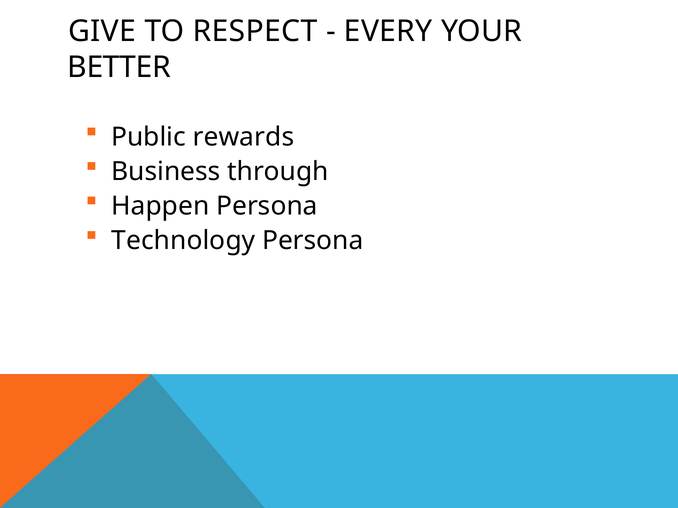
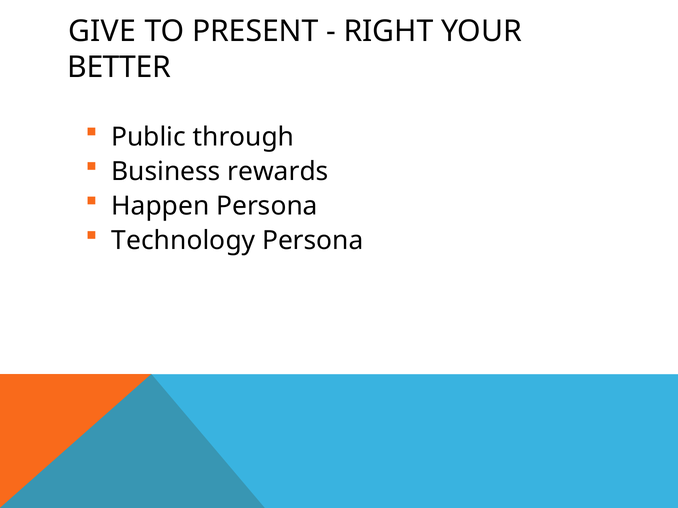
RESPECT: RESPECT -> PRESENT
EVERY: EVERY -> RIGHT
rewards: rewards -> through
through: through -> rewards
